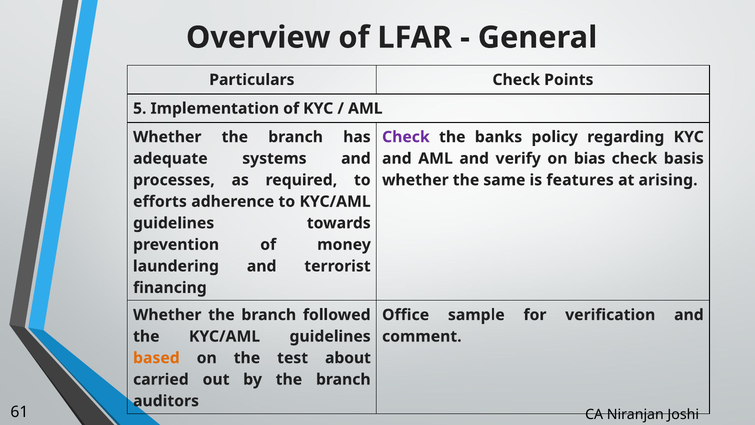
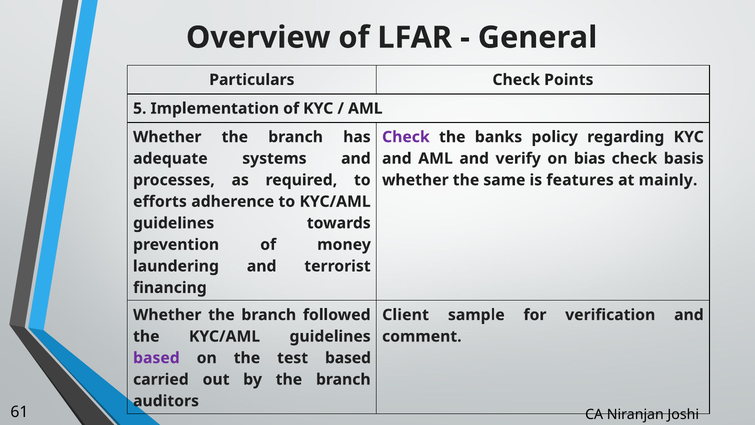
arising: arising -> mainly
Office: Office -> Client
based at (156, 358) colour: orange -> purple
test about: about -> based
